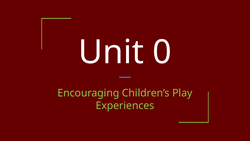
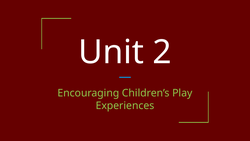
0: 0 -> 2
